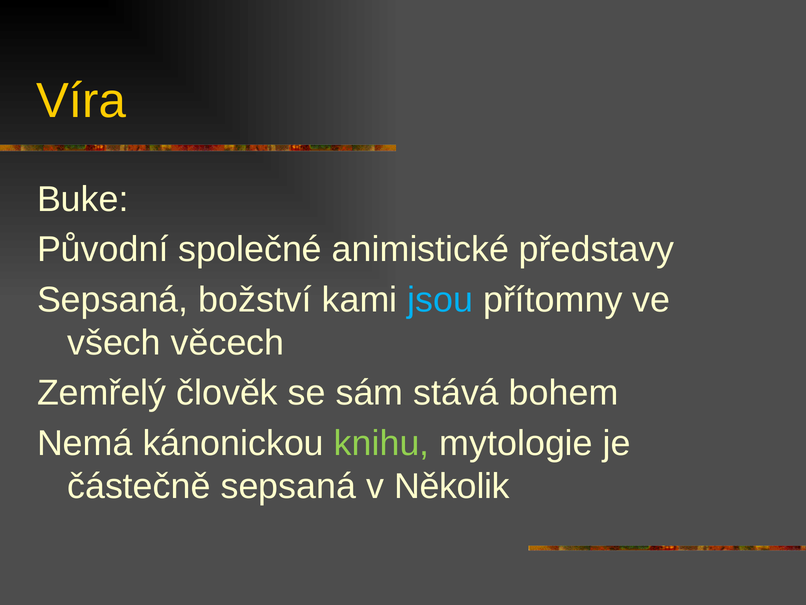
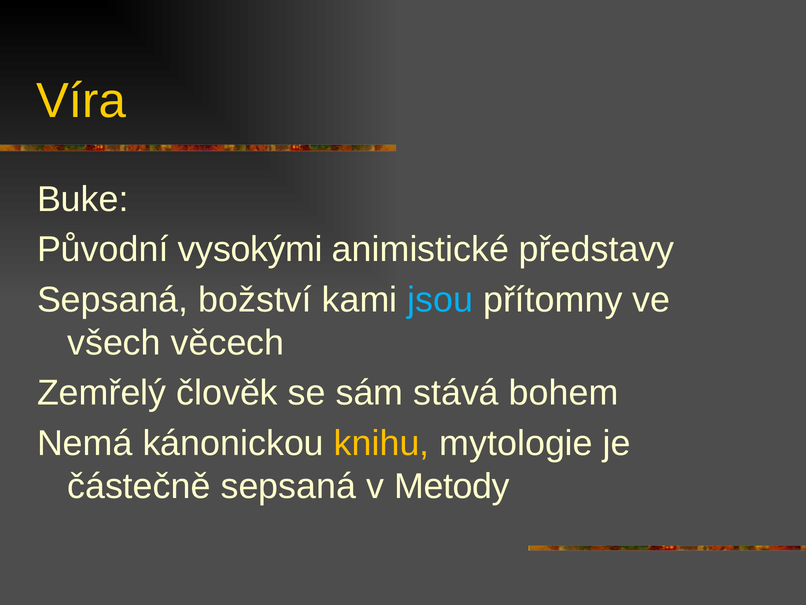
společné: společné -> vysokými
knihu colour: light green -> yellow
Několik: Několik -> Metody
